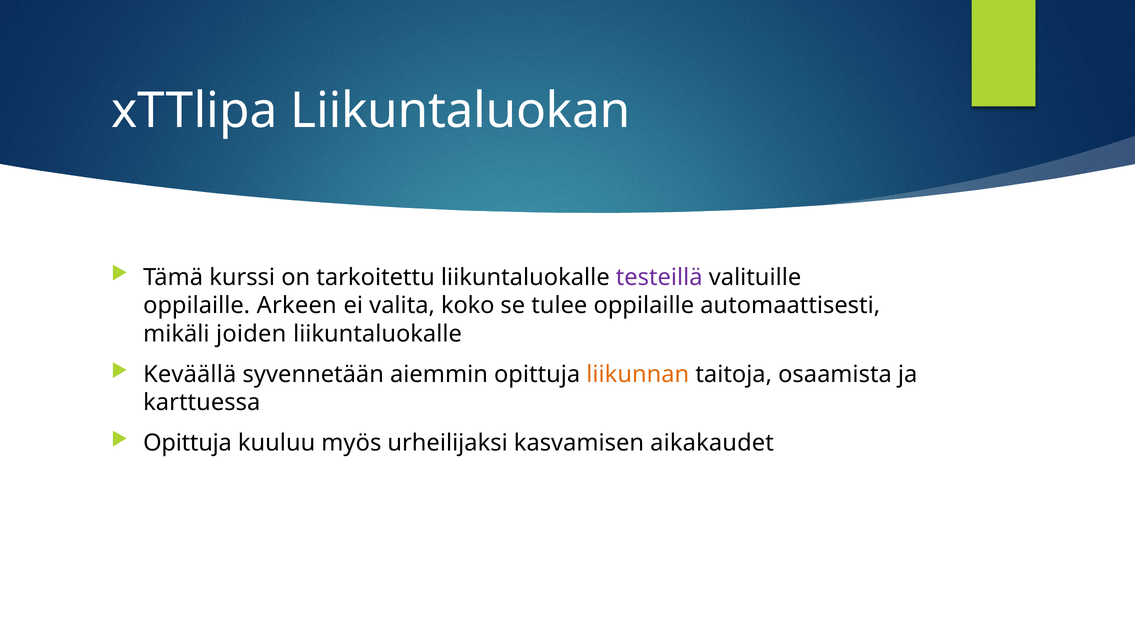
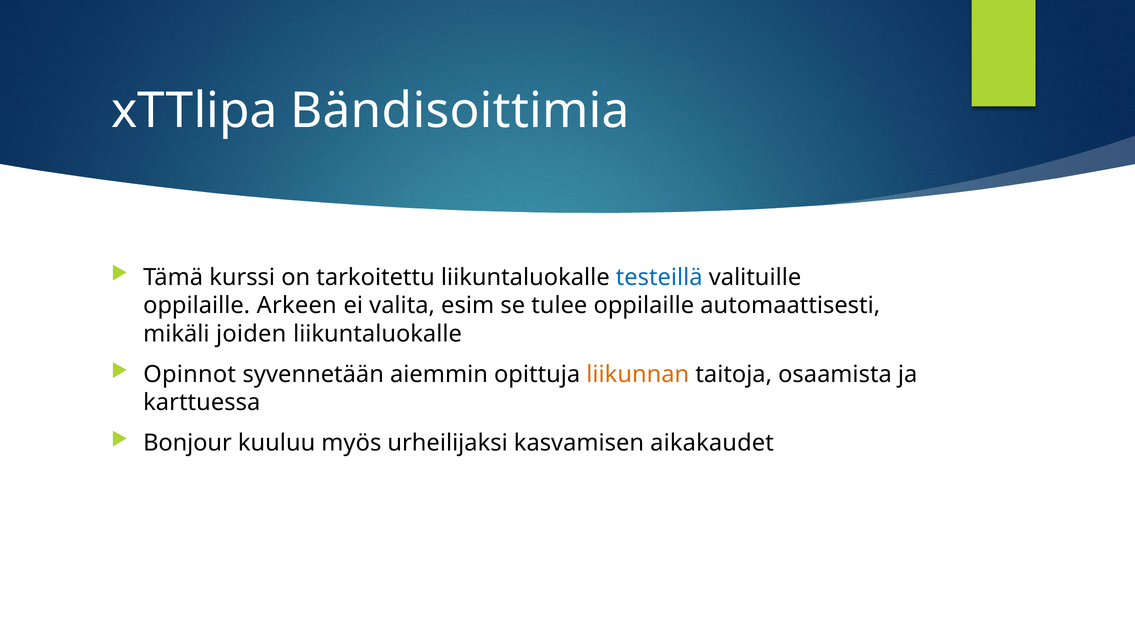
Liikuntaluokan: Liikuntaluokan -> Bändisoittimia
testeillä colour: purple -> blue
koko: koko -> esim
Keväällä: Keväällä -> Opinnot
Opittuja at (188, 443): Opittuja -> Bonjour
